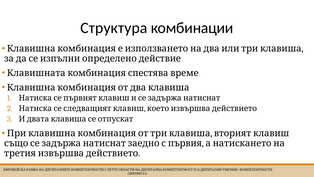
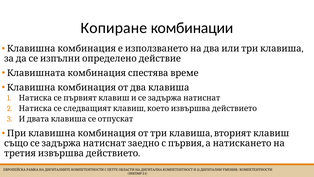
Структура: Структура -> Копиране
